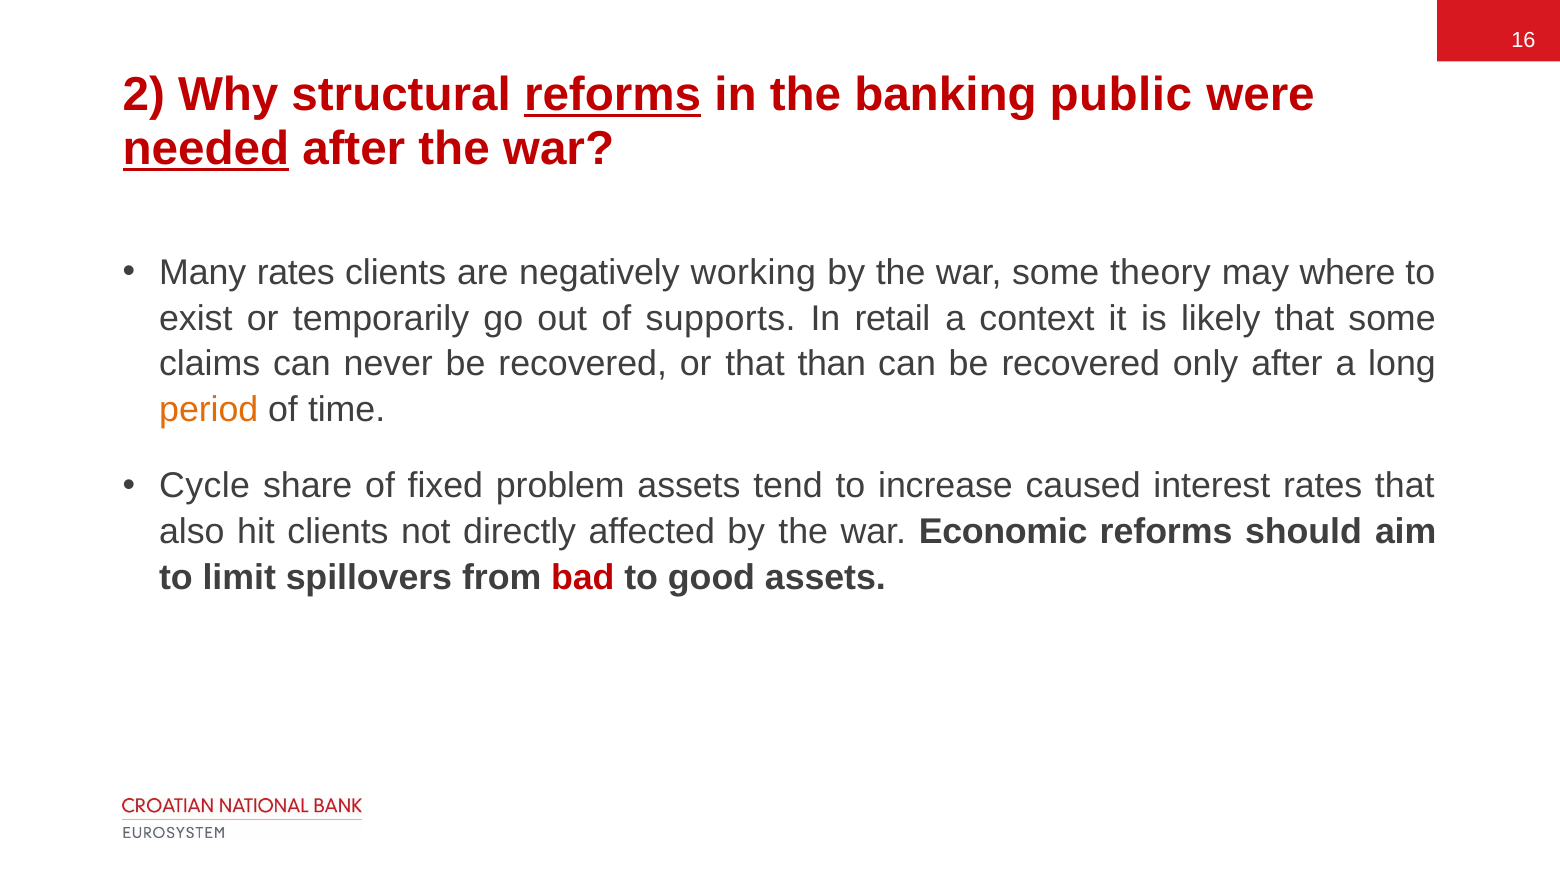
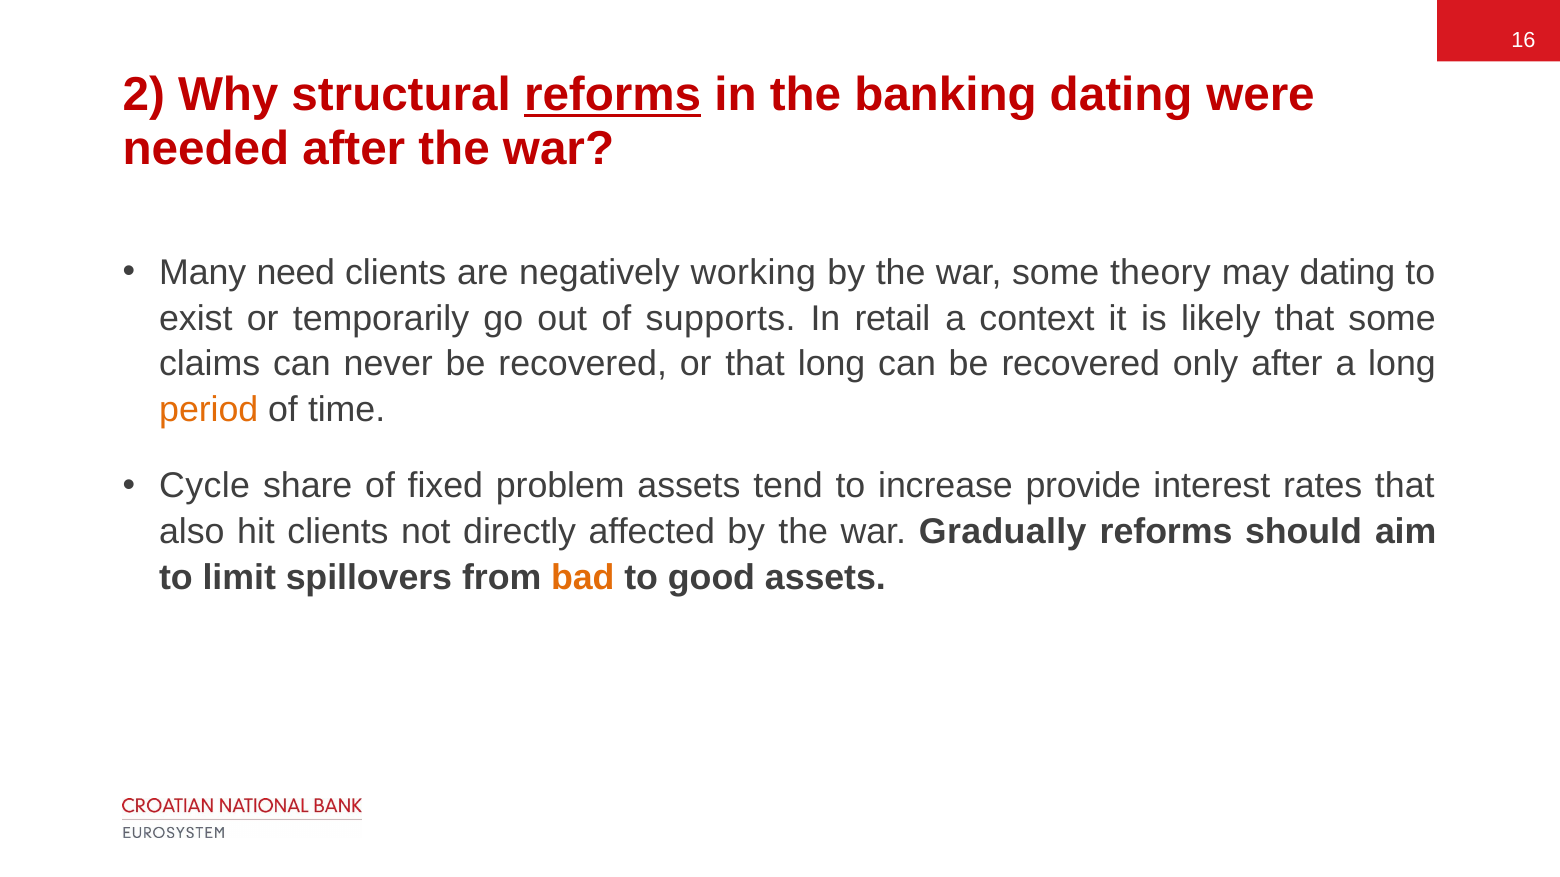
banking public: public -> dating
needed underline: present -> none
Many rates: rates -> need
may where: where -> dating
that than: than -> long
caused: caused -> provide
Economic: Economic -> Gradually
bad colour: red -> orange
